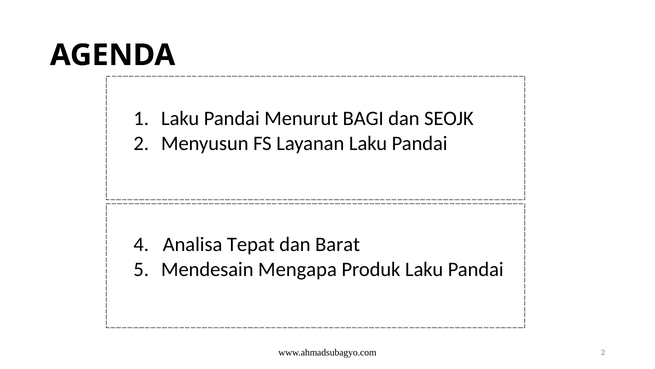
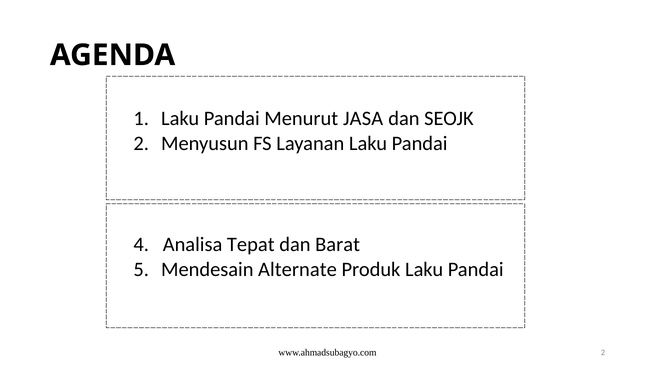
BAGI: BAGI -> JASA
Mengapa: Mengapa -> Alternate
